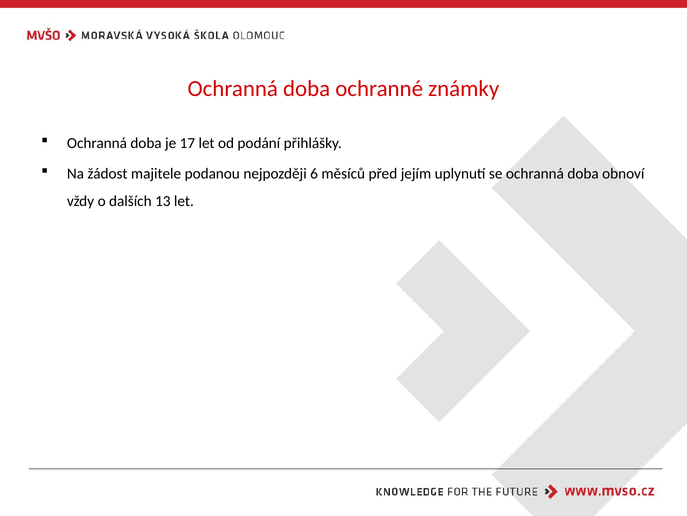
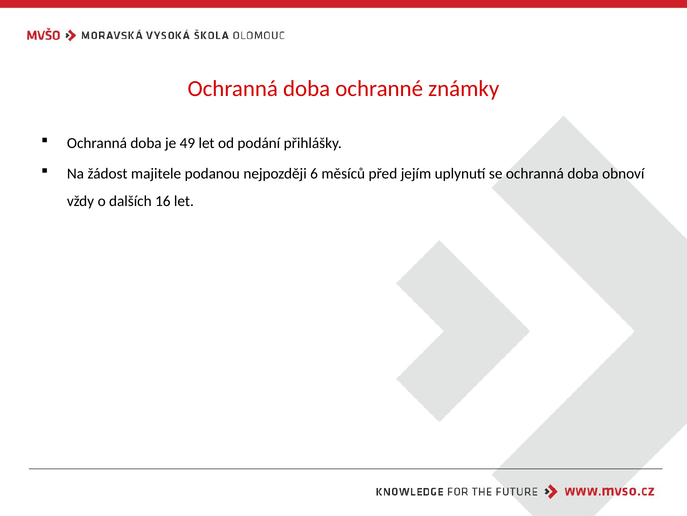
17: 17 -> 49
13: 13 -> 16
